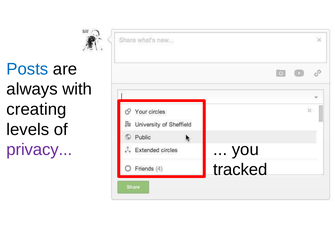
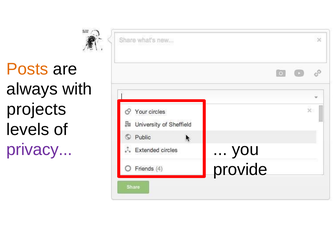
Posts colour: blue -> orange
creating: creating -> projects
tracked: tracked -> provide
